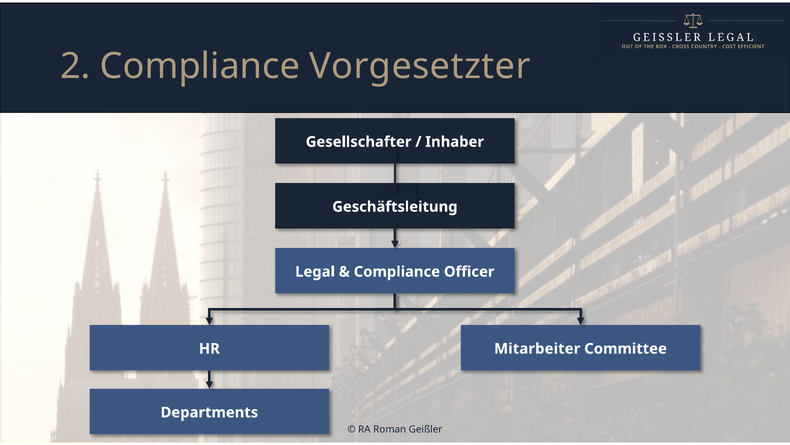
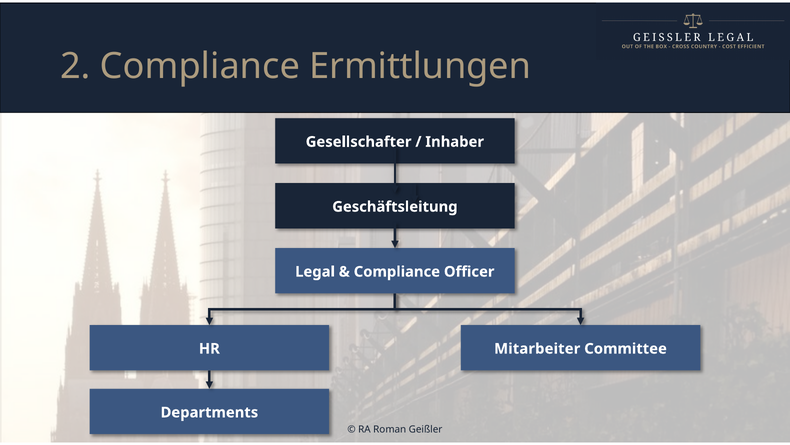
Vorgesetzter: Vorgesetzter -> Ermittlungen
